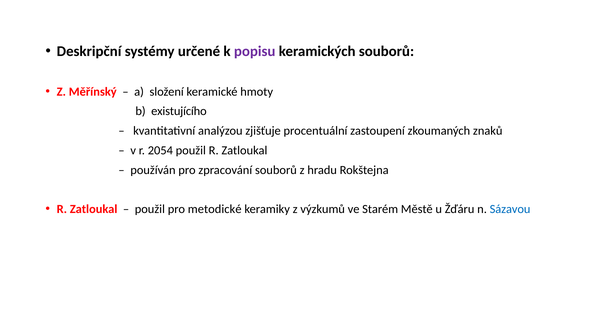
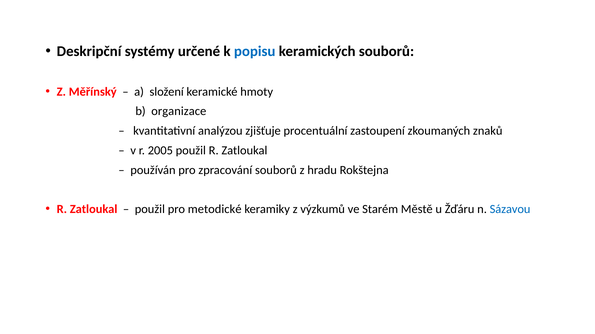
popisu colour: purple -> blue
existujícího: existujícího -> organizace
2054: 2054 -> 2005
